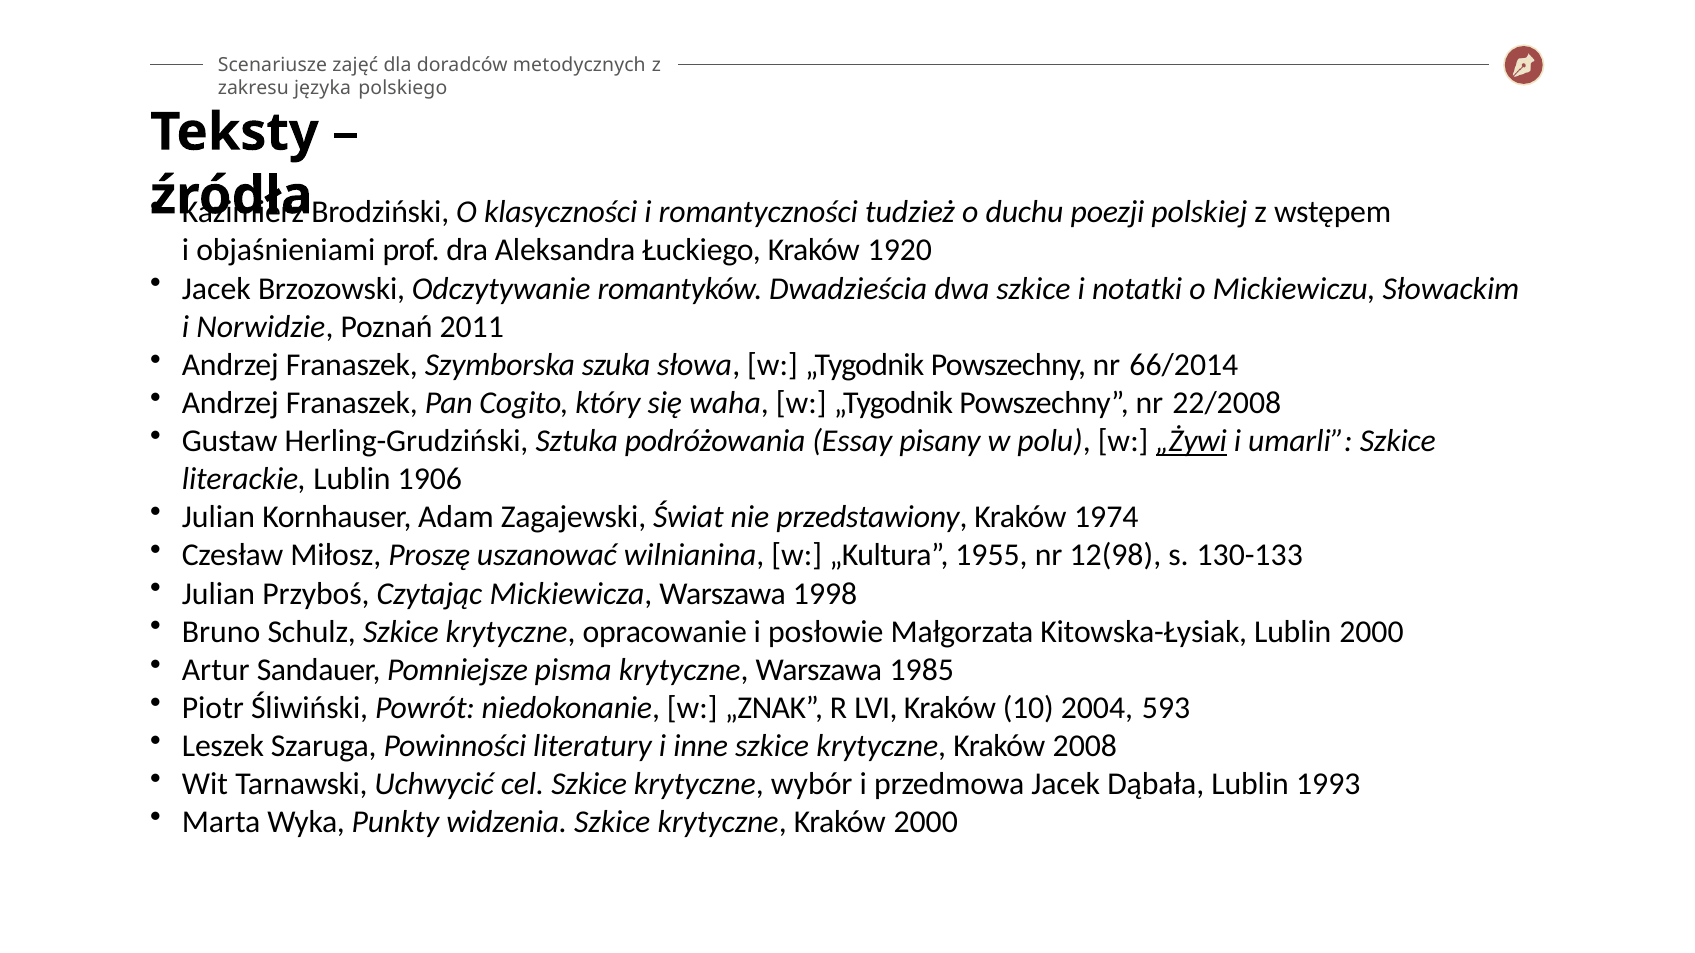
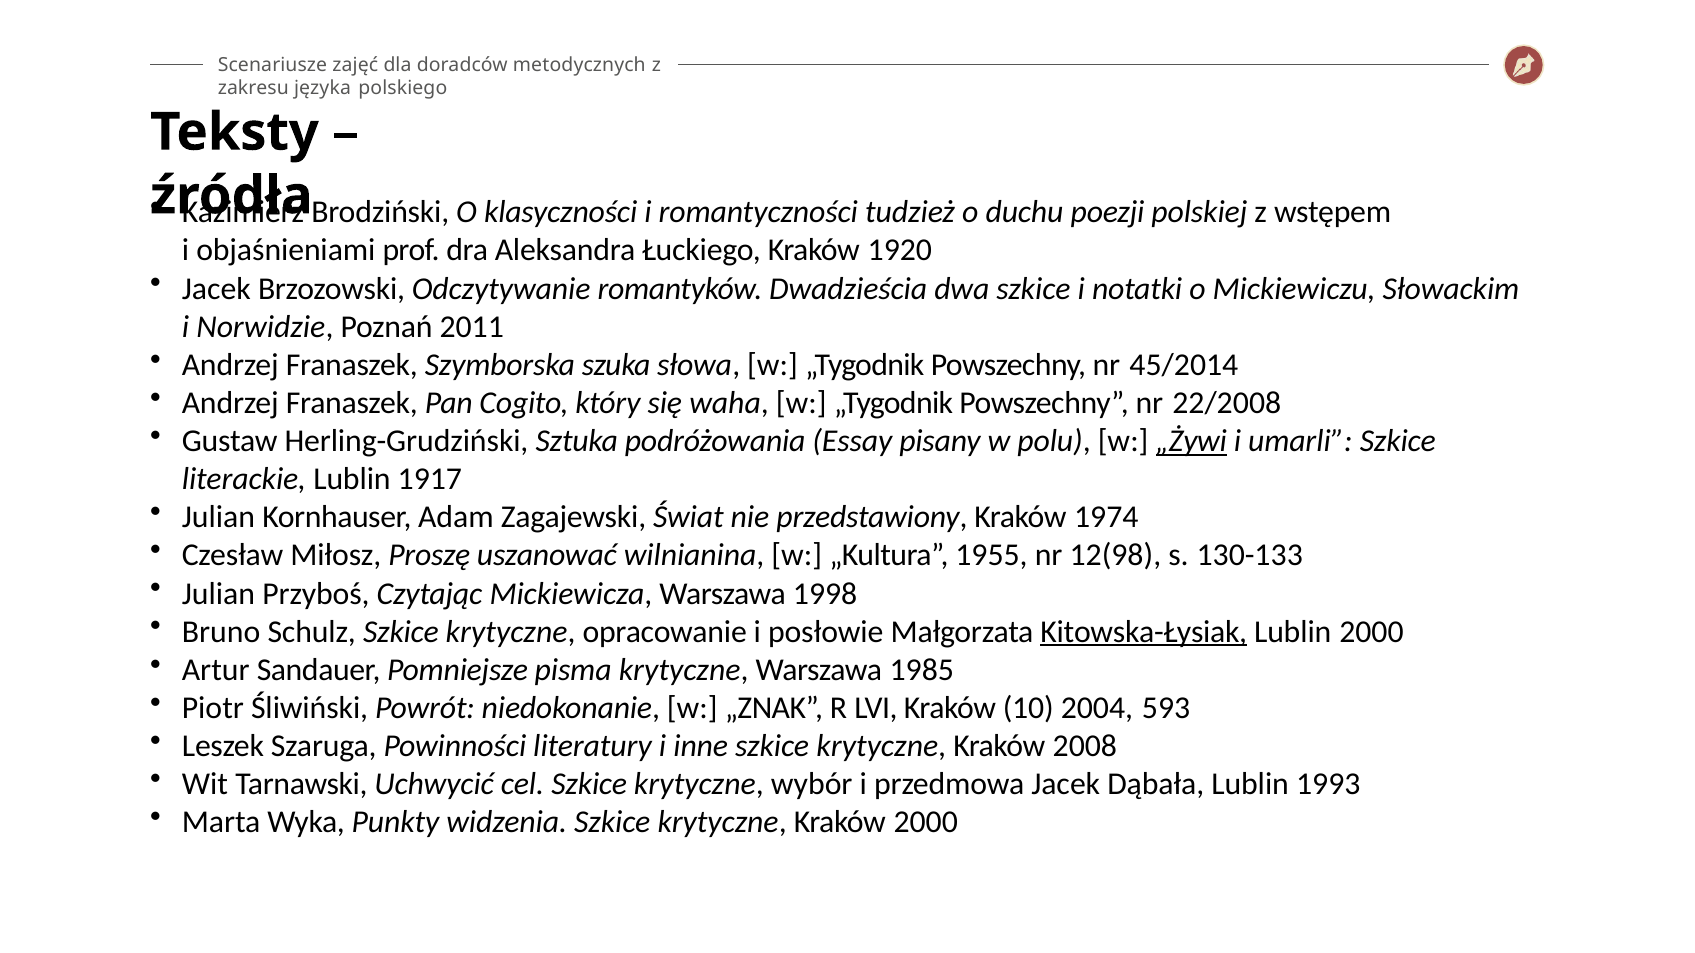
66/2014: 66/2014 -> 45/2014
1906: 1906 -> 1917
Kitowska-Łysiak underline: none -> present
